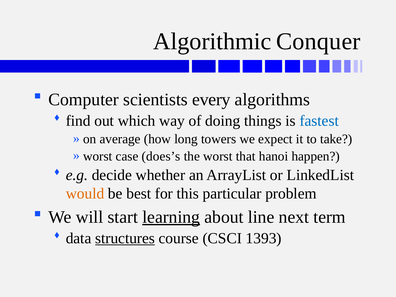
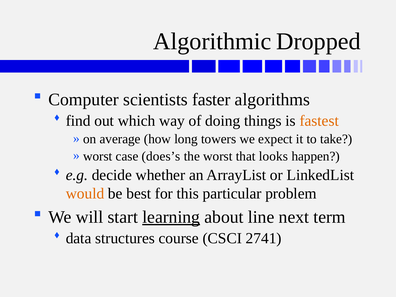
Conquer: Conquer -> Dropped
every: every -> faster
fastest colour: blue -> orange
hanoi: hanoi -> looks
structures underline: present -> none
1393: 1393 -> 2741
